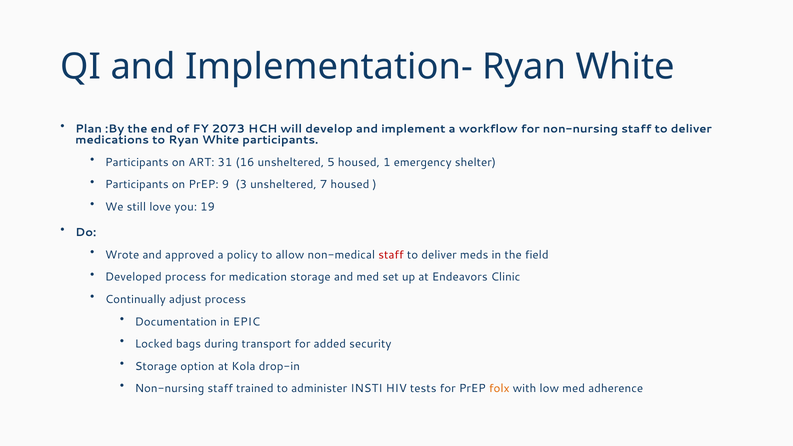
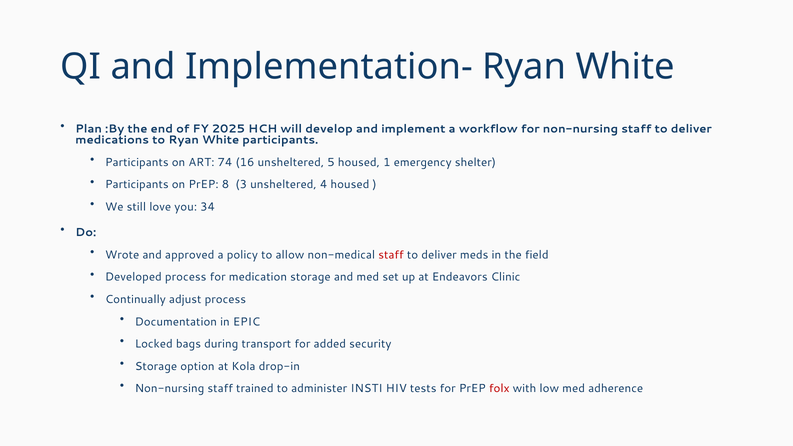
2073: 2073 -> 2025
31: 31 -> 74
9: 9 -> 8
7: 7 -> 4
19: 19 -> 34
folx colour: orange -> red
